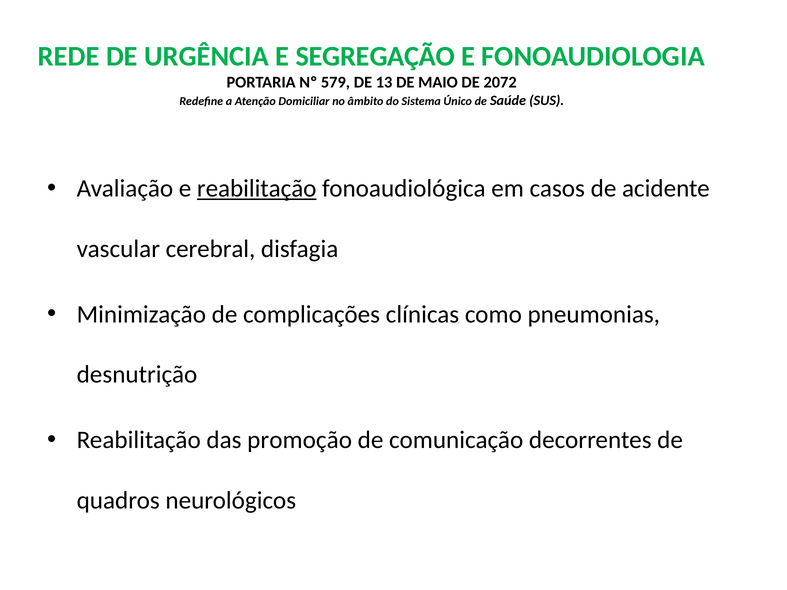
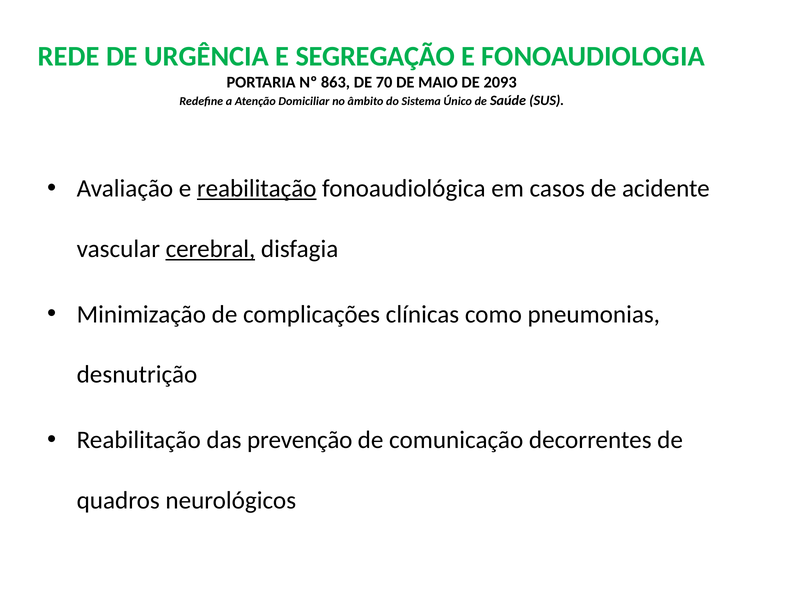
579: 579 -> 863
13: 13 -> 70
2072: 2072 -> 2093
cerebral underline: none -> present
promoção: promoção -> prevenção
